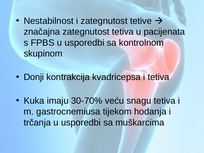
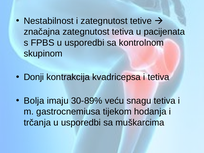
Kuka: Kuka -> Bolja
30-70%: 30-70% -> 30-89%
